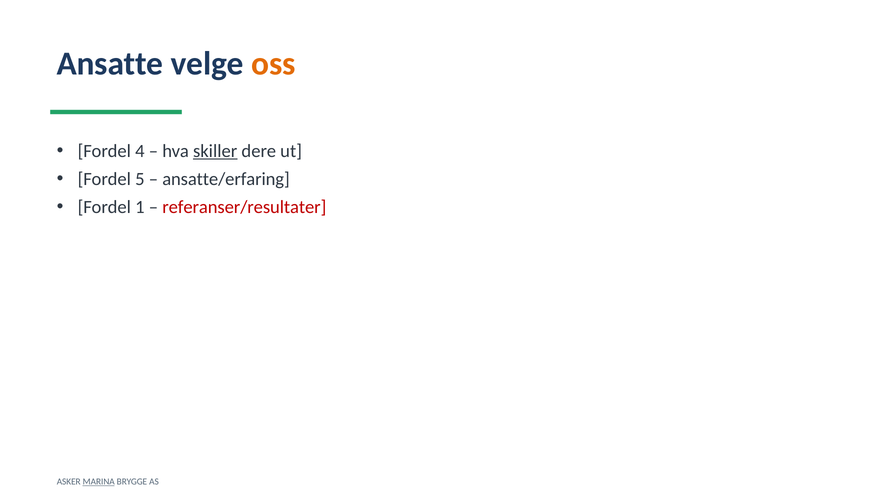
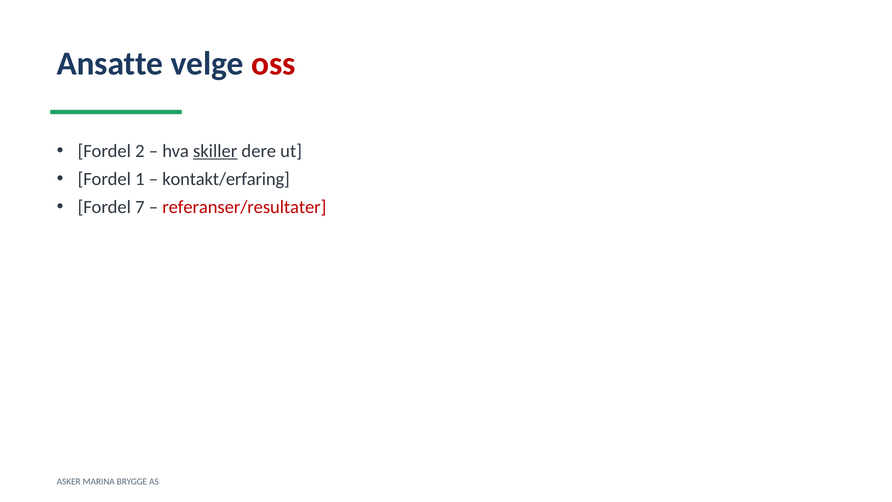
oss colour: orange -> red
4: 4 -> 2
5: 5 -> 1
ansatte/erfaring: ansatte/erfaring -> kontakt/erfaring
1: 1 -> 7
MARINA underline: present -> none
